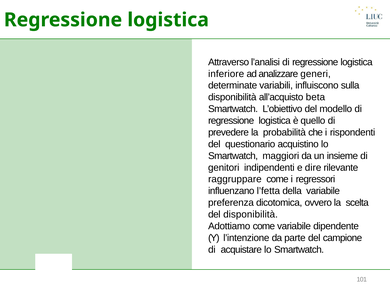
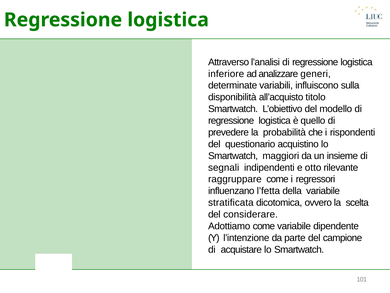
beta: beta -> titolo
genitori: genitori -> segnali
dire: dire -> otto
preferenza: preferenza -> stratificata
del disponibilità: disponibilità -> considerare
